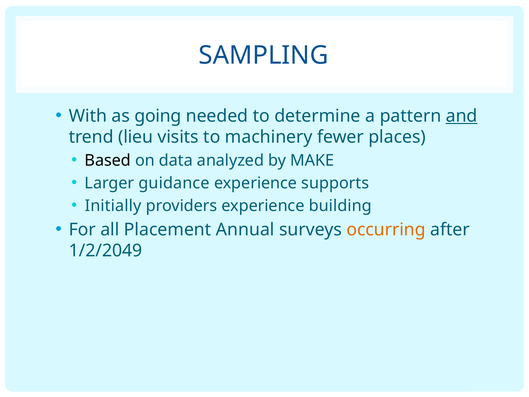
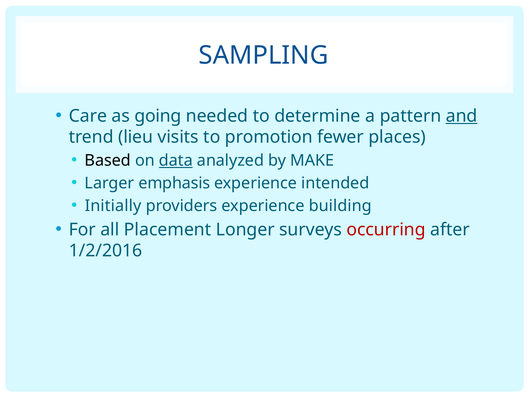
With: With -> Care
machinery: machinery -> promotion
data underline: none -> present
guidance: guidance -> emphasis
supports: supports -> intended
Annual: Annual -> Longer
occurring colour: orange -> red
1/2/2049: 1/2/2049 -> 1/2/2016
